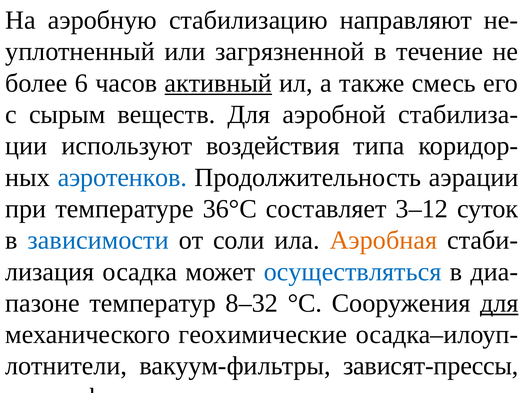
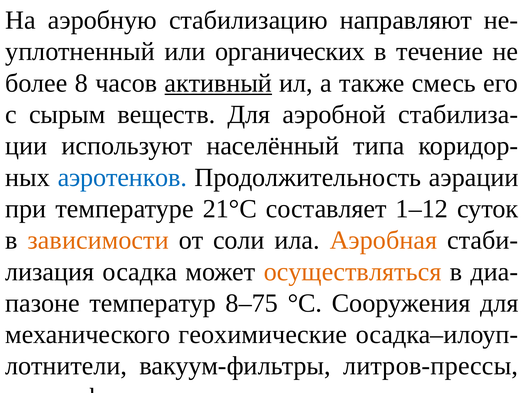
загрязненной: загрязненной -> органических
6: 6 -> 8
воздействия: воздействия -> населённый
36°С: 36°С -> 21°С
3–12: 3–12 -> 1–12
зависимости colour: blue -> orange
осуществляться colour: blue -> orange
8–32: 8–32 -> 8–75
для at (499, 303) underline: present -> none
зависят-прессы: зависят-прессы -> литров-прессы
